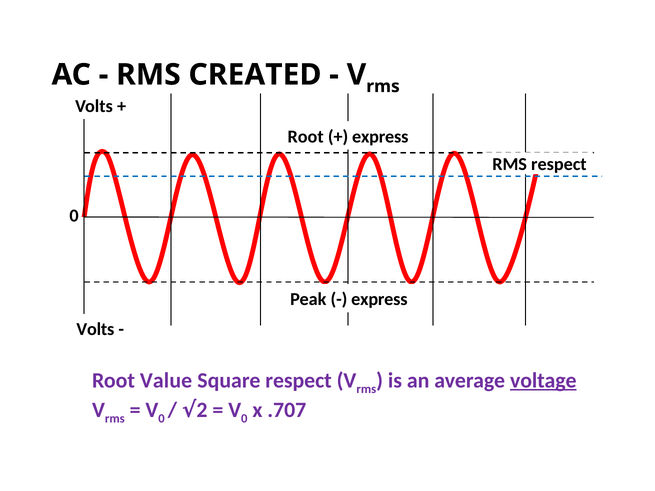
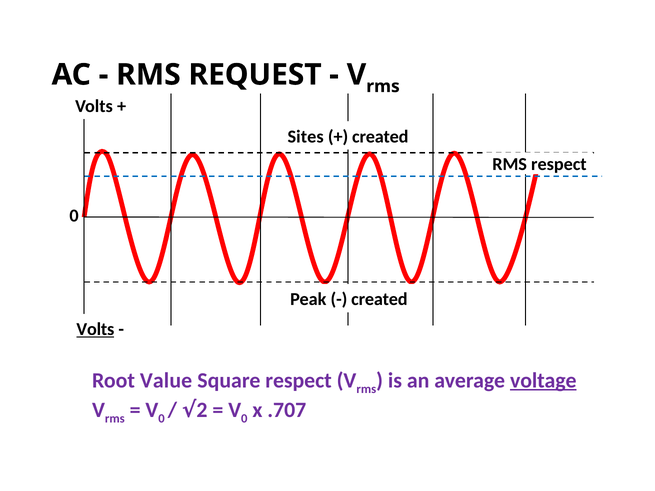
CREATED: CREATED -> REQUEST
Root at (306, 137): Root -> Sites
express at (380, 137): express -> created
express at (379, 300): express -> created
Volts at (95, 330) underline: none -> present
